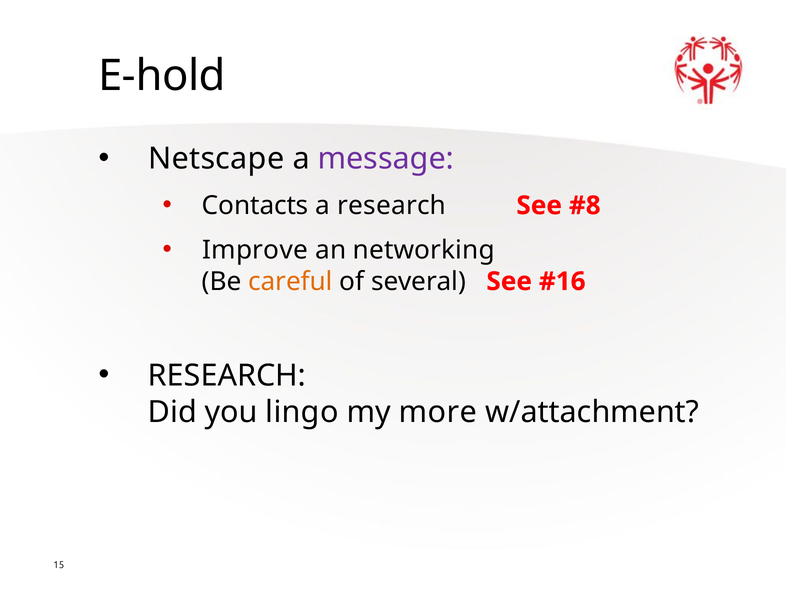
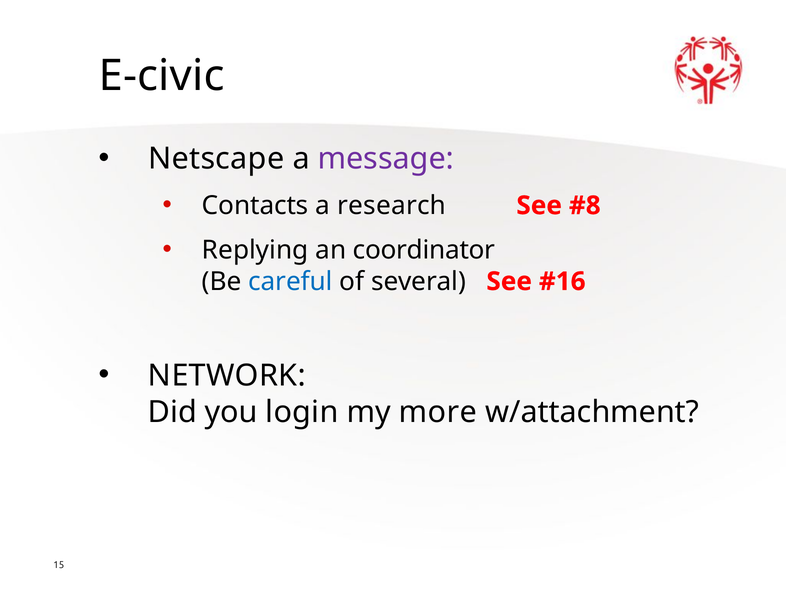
E-hold: E-hold -> E-civic
Improve: Improve -> Replying
networking: networking -> coordinator
careful colour: orange -> blue
RESEARCH at (227, 376): RESEARCH -> NETWORK
lingo: lingo -> login
